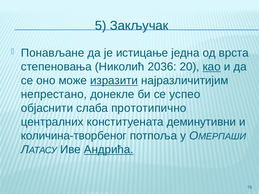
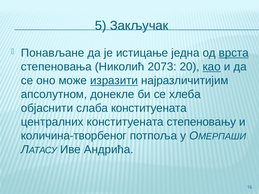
врста underline: none -> present
2036: 2036 -> 2073
непрестано: непрестано -> апсолутном
успео: успео -> хлеба
слаба прототипично: прототипично -> конституената
деминутивни: деминутивни -> степеновању
Андрића underline: present -> none
